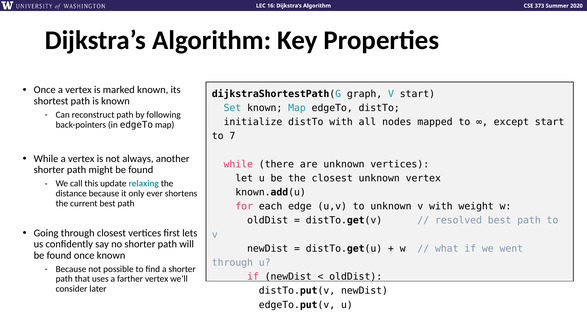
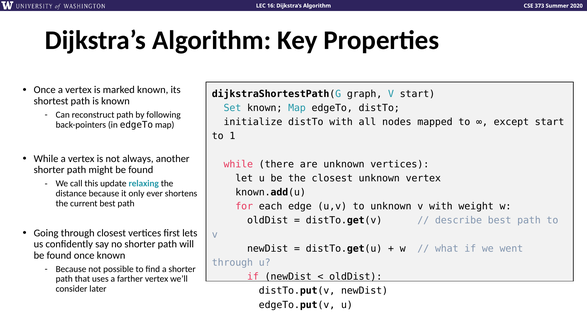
7: 7 -> 1
resolved: resolved -> describe
